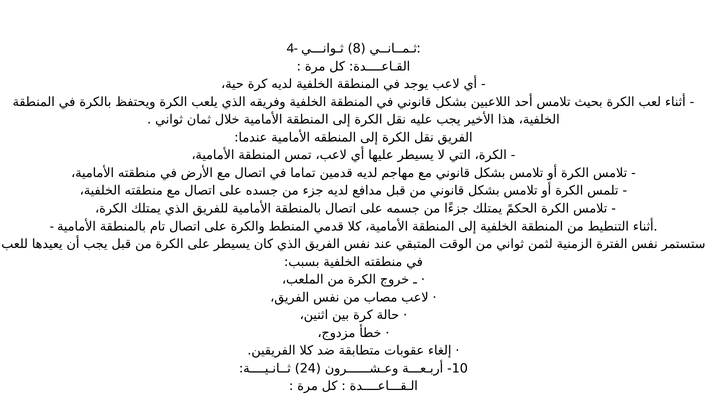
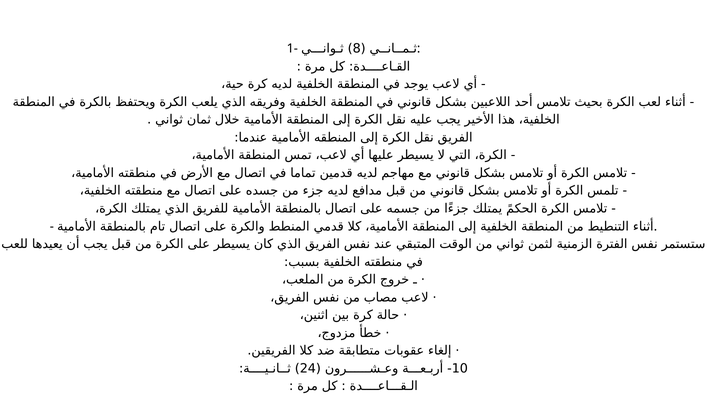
4-: 4- -> 1-
